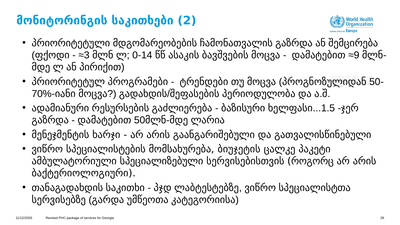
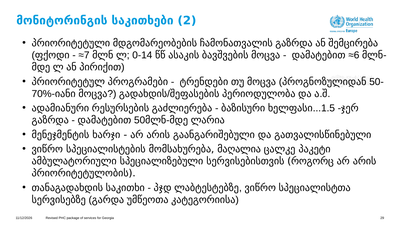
≈3: ≈3 -> ≈7
≈9: ≈9 -> ≈6
ბიუჯეტის: ბიუჯეტის -> მაღალია
ბაქტერიოლოგიური: ბაქტერიოლოგიური -> პრიორიტეტულობის
